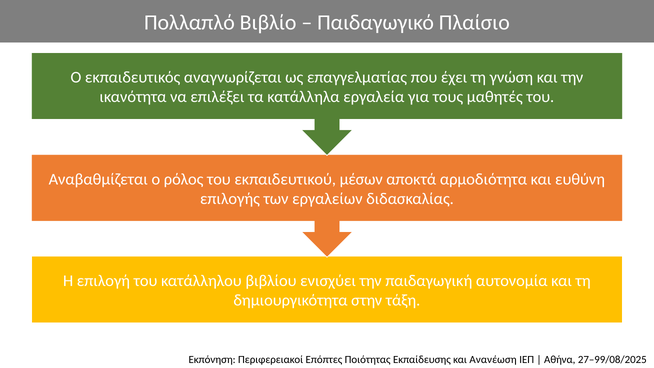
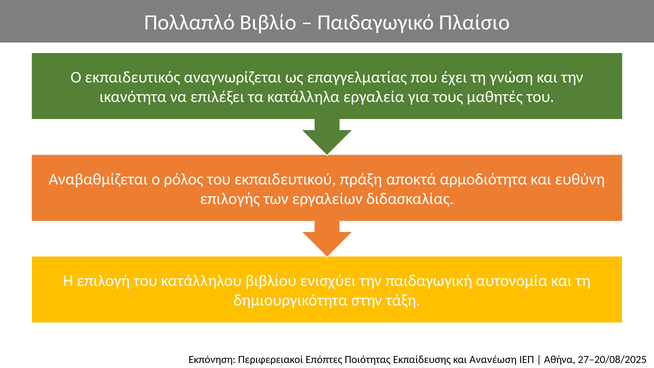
μέσων: μέσων -> πράξη
27–99/08/2025: 27–99/08/2025 -> 27–20/08/2025
